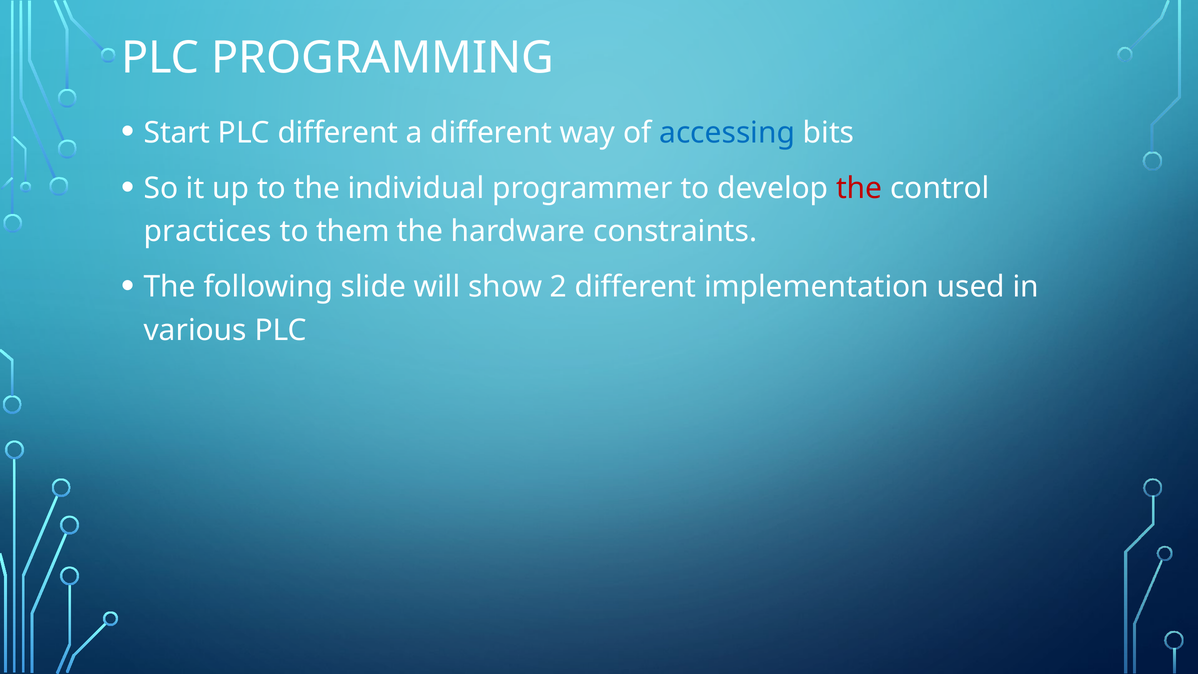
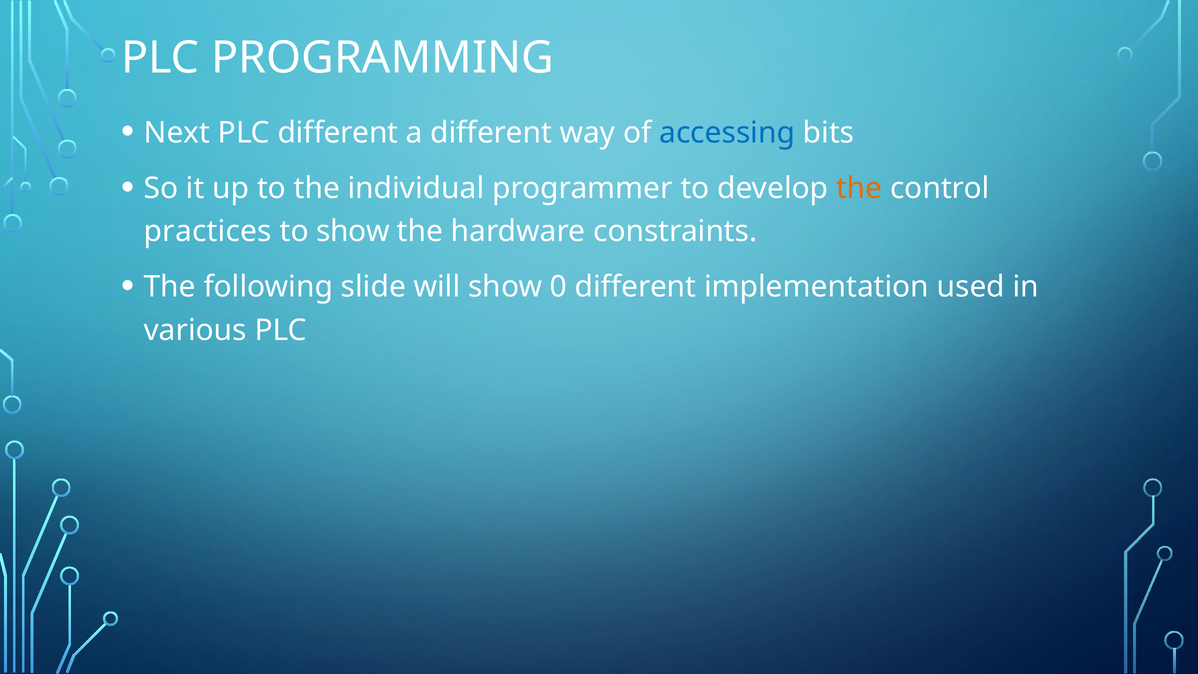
Start: Start -> Next
the at (859, 188) colour: red -> orange
to them: them -> show
2: 2 -> 0
